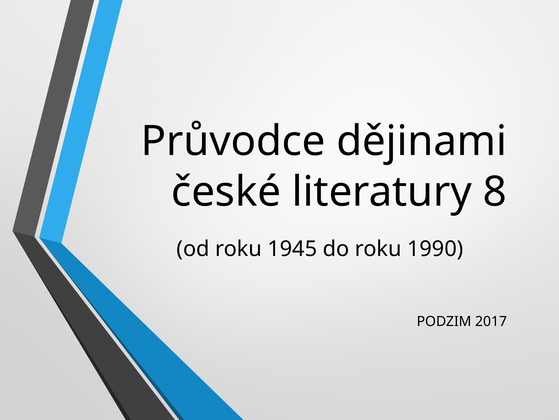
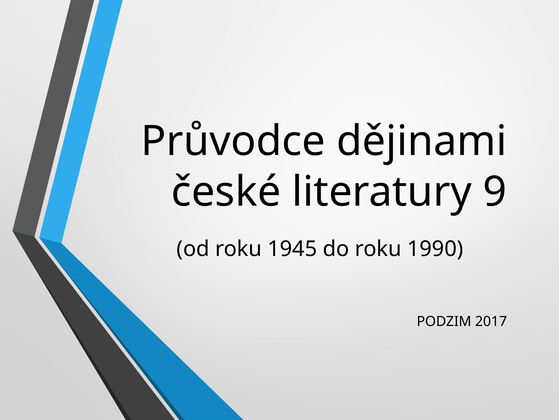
8: 8 -> 9
